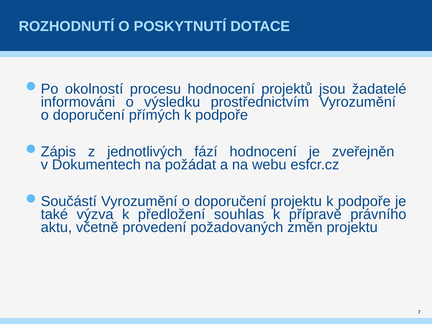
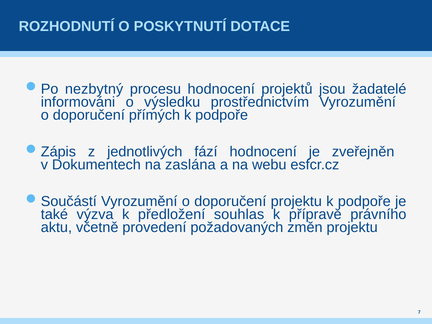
okolností: okolností -> nezbytný
požádat: požádat -> zaslána
